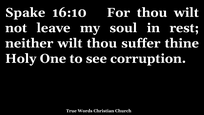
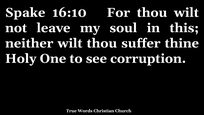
rest: rest -> this
